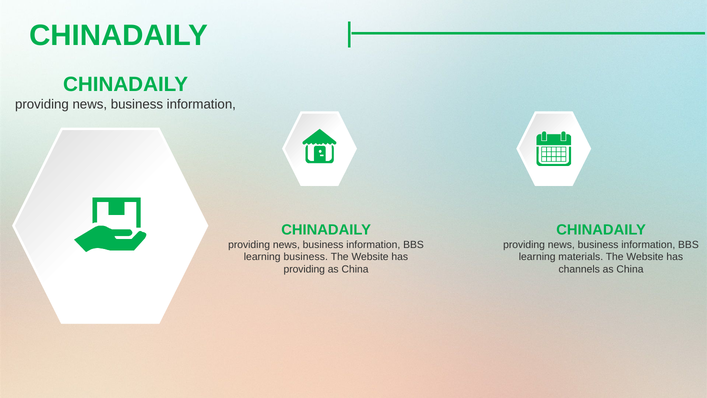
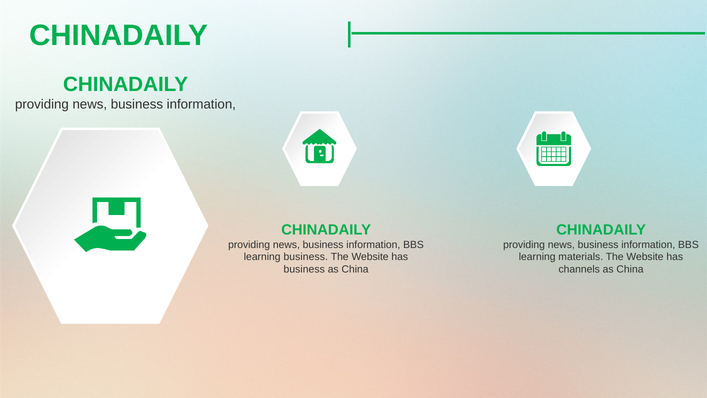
providing at (304, 269): providing -> business
